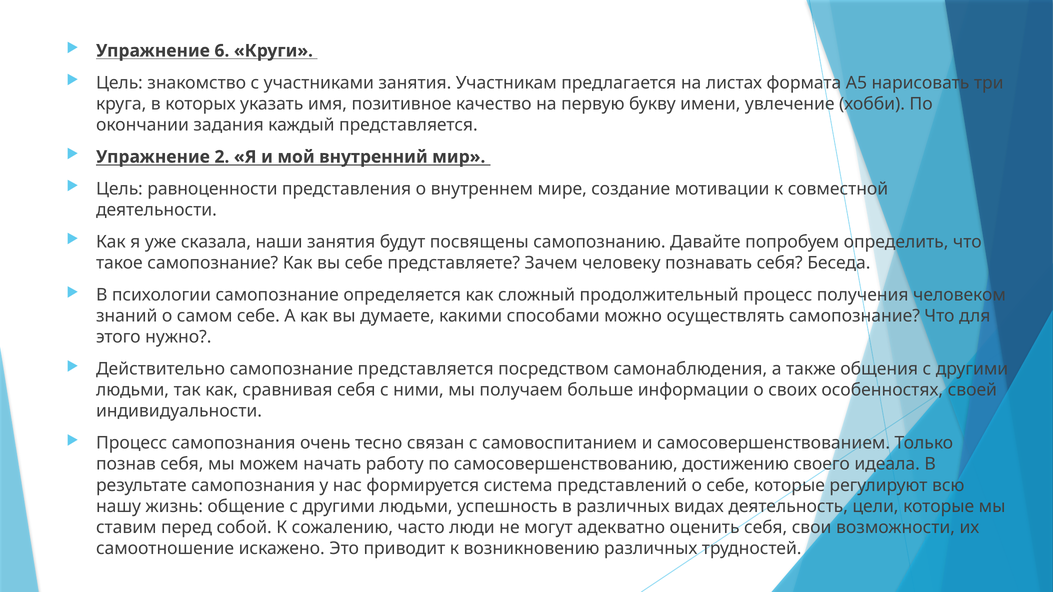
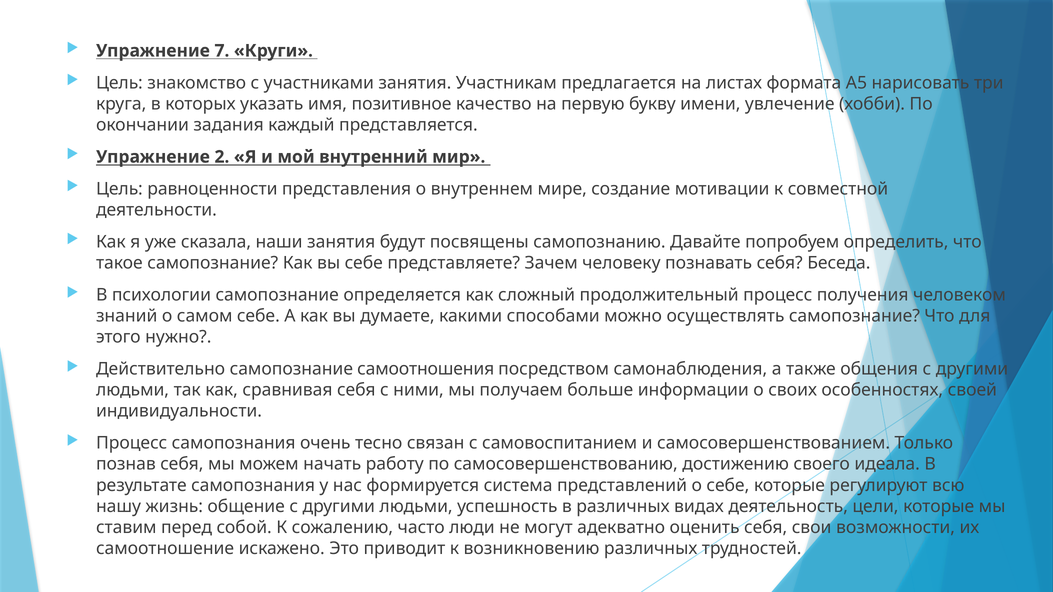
6: 6 -> 7
самопознание представляется: представляется -> самоотношения
